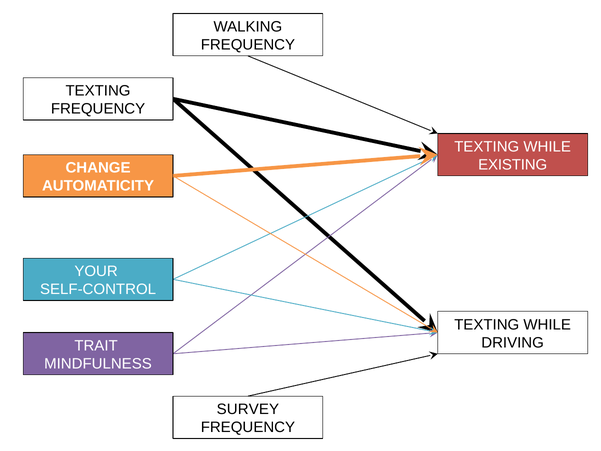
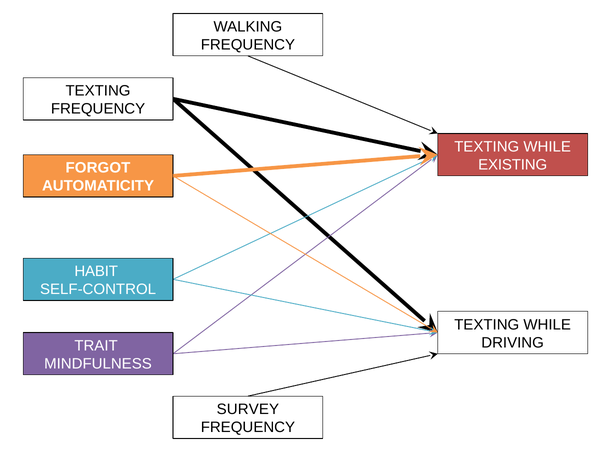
CHANGE: CHANGE -> FORGOT
YOUR: YOUR -> HABIT
